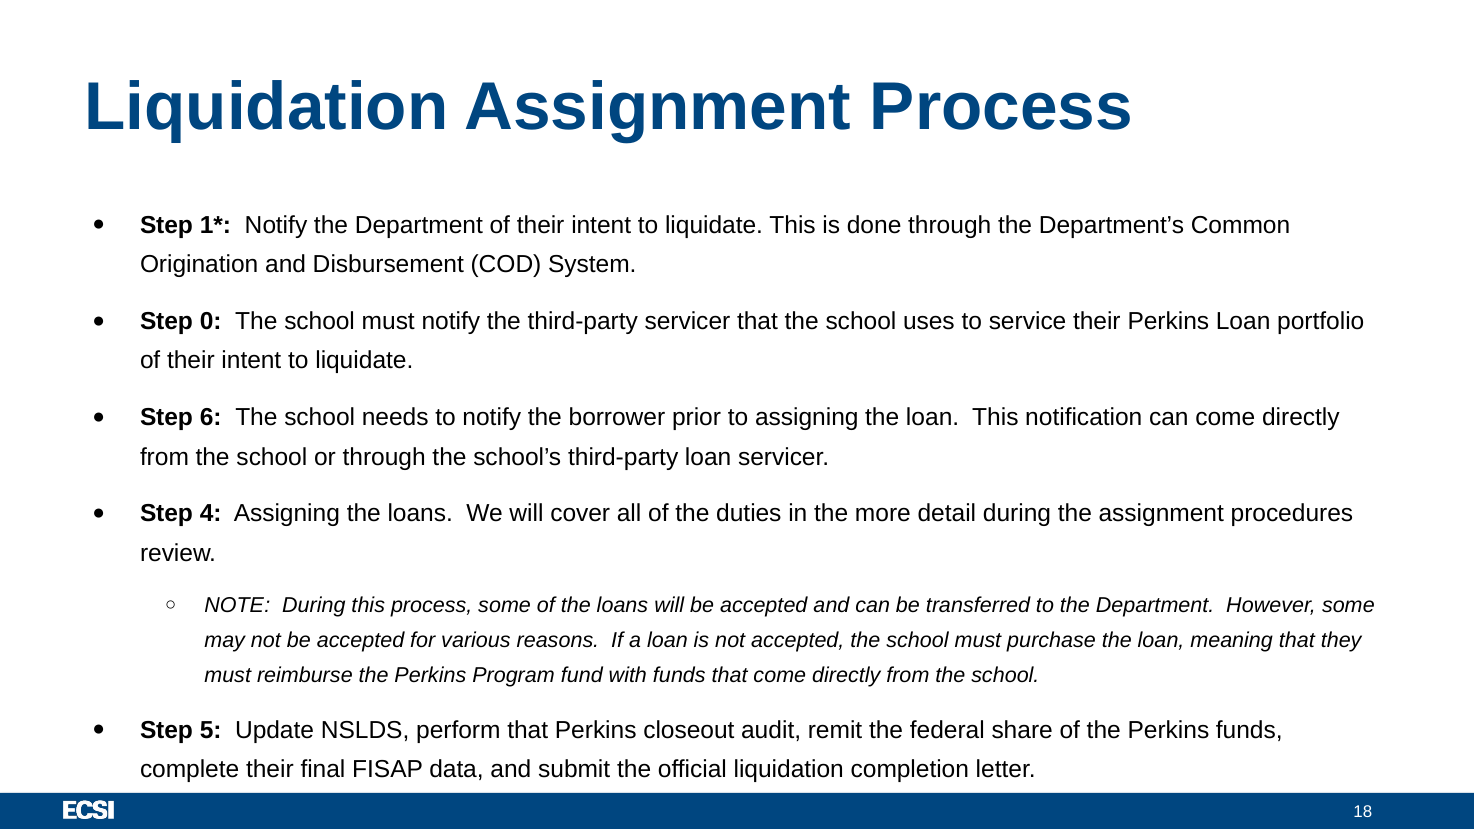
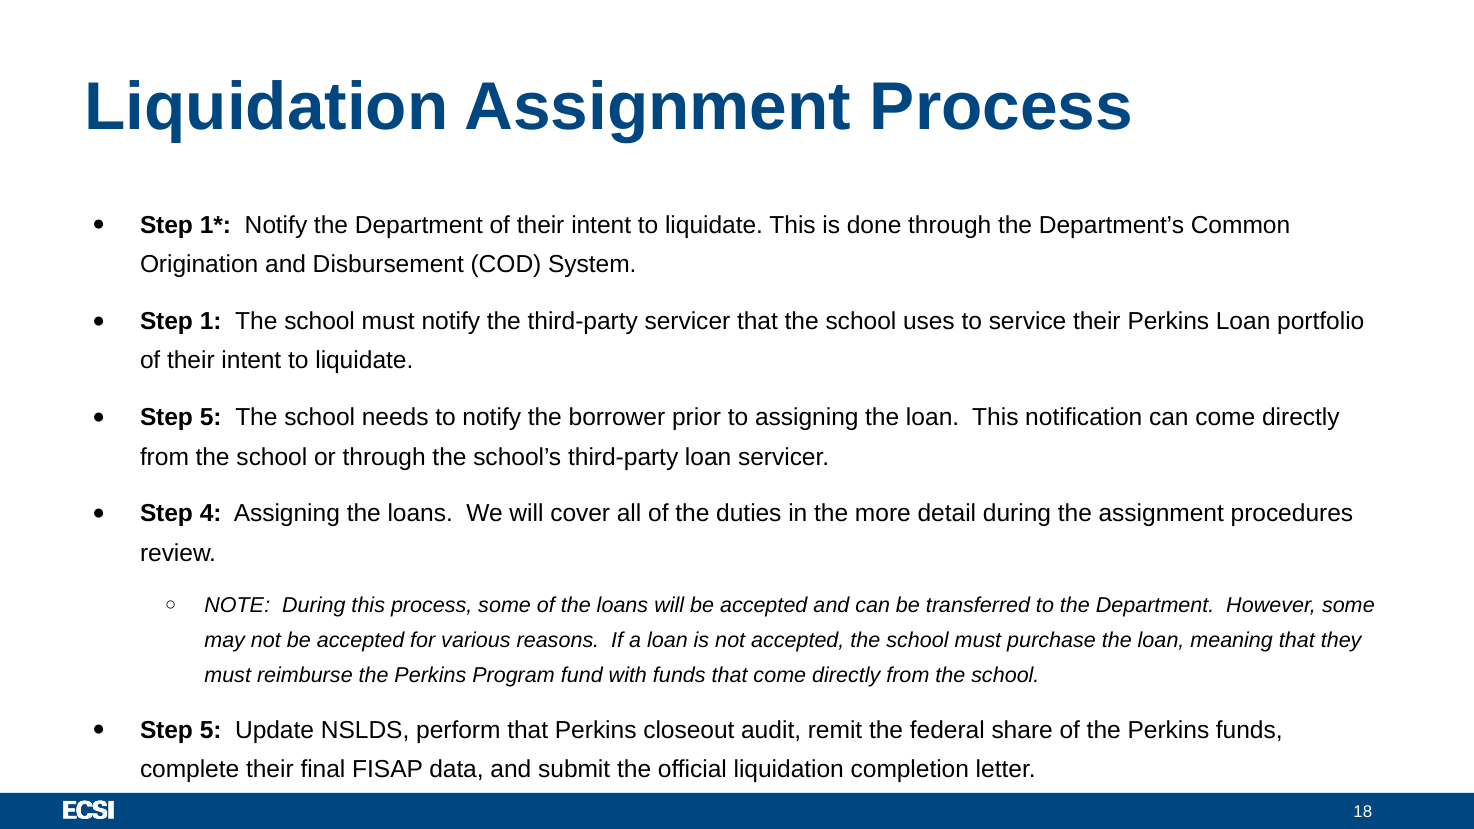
0: 0 -> 1
6 at (211, 418): 6 -> 5
